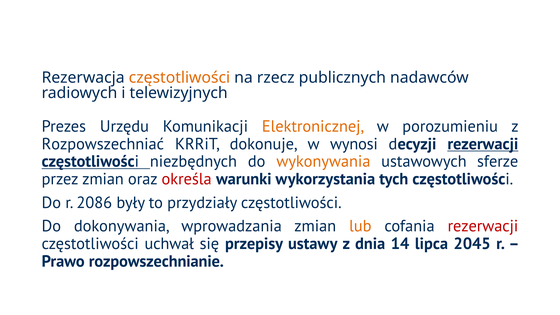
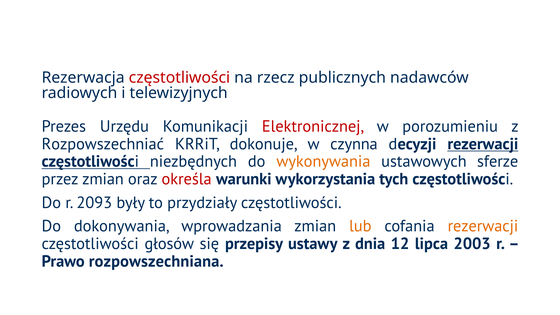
częstotliwości at (179, 78) colour: orange -> red
Elektronicznej colour: orange -> red
wynosi: wynosi -> czynna
2086: 2086 -> 2093
rezerwacji at (483, 226) colour: red -> orange
uchwał: uchwał -> głosów
14: 14 -> 12
2045: 2045 -> 2003
rozpowszechnianie: rozpowszechnianie -> rozpowszechniana
